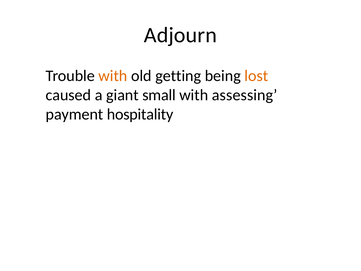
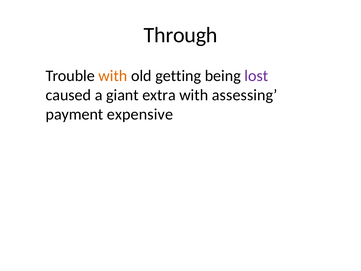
Adjourn: Adjourn -> Through
lost colour: orange -> purple
small: small -> extra
hospitality: hospitality -> expensive
